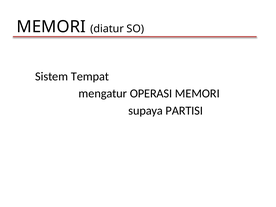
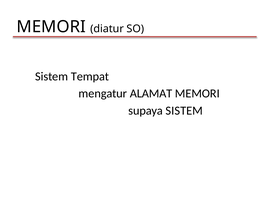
OPERASI: OPERASI -> ALAMAT
supaya PARTISI: PARTISI -> SISTEM
